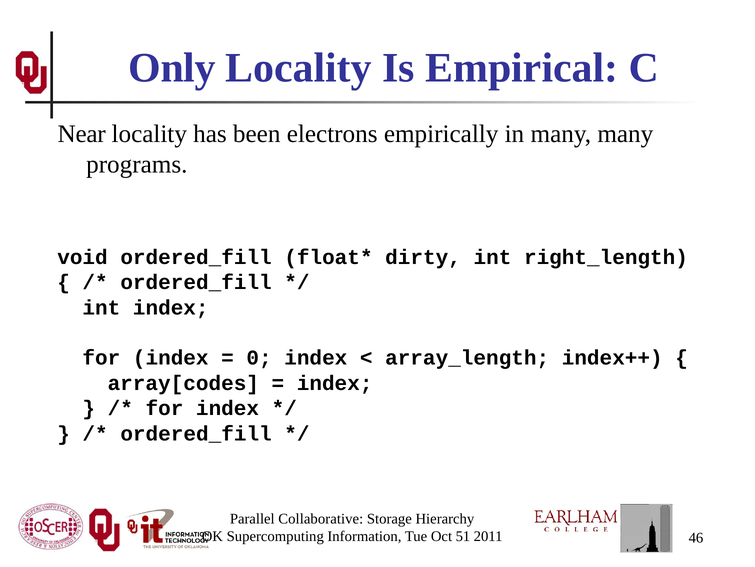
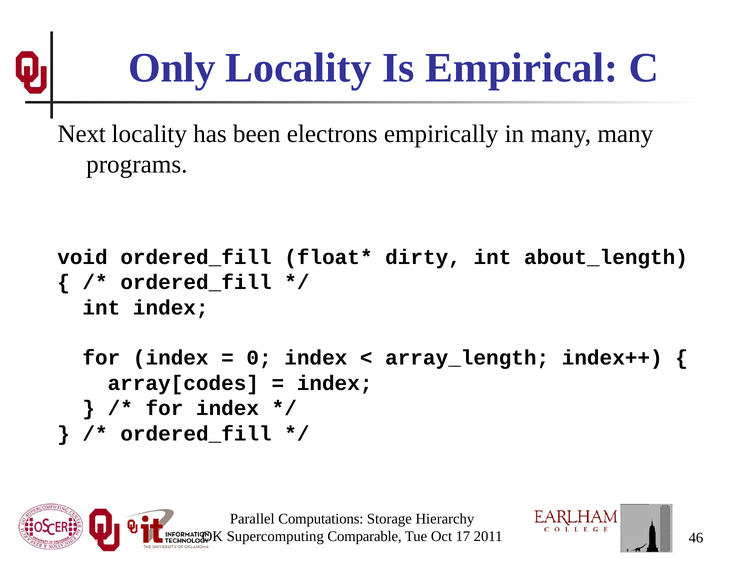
Near: Near -> Next
right_length: right_length -> about_length
Collaborative: Collaborative -> Computations
Information: Information -> Comparable
51: 51 -> 17
